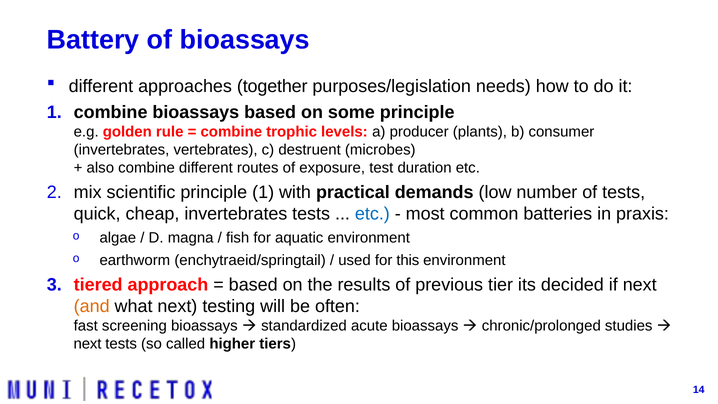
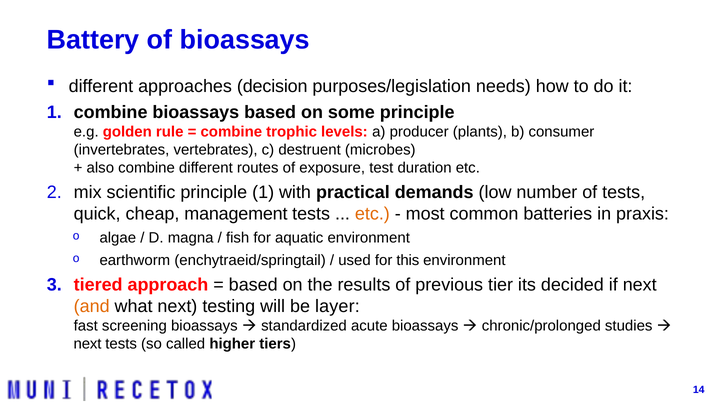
together: together -> decision
cheap invertebrates: invertebrates -> management
etc at (372, 214) colour: blue -> orange
often: often -> layer
